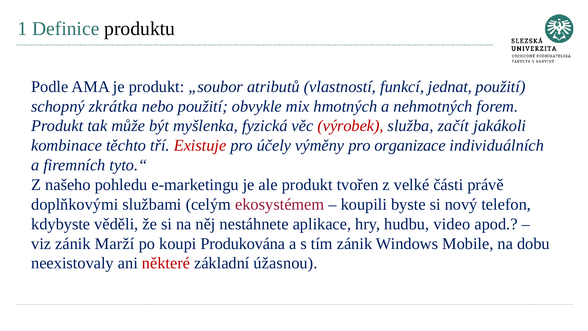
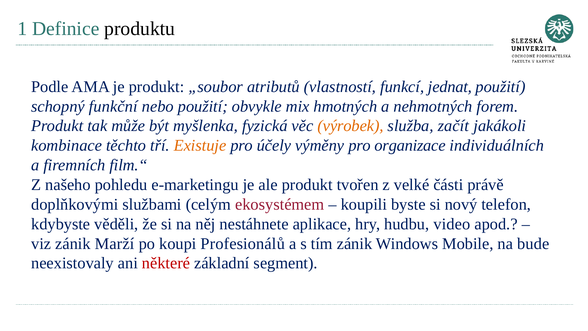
zkrátka: zkrátka -> funkční
výrobek colour: red -> orange
Existuje colour: red -> orange
tyto.“: tyto.“ -> film.“
Produkována: Produkována -> Profesionálů
dobu: dobu -> bude
úžasnou: úžasnou -> segment
